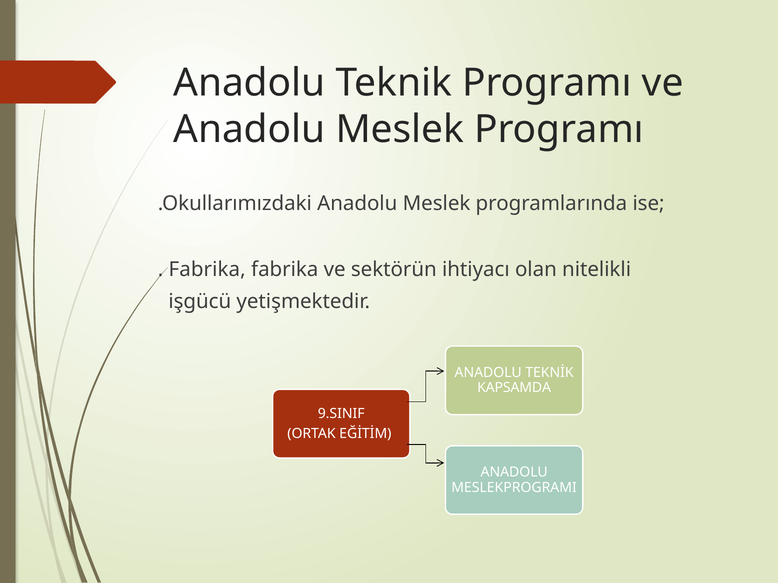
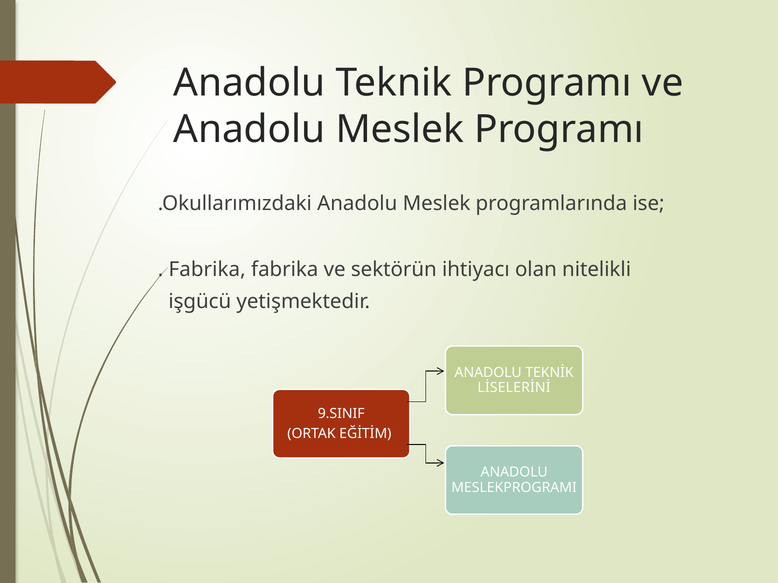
KAPSAMDA: KAPSAMDA -> LİSELERİNİ
